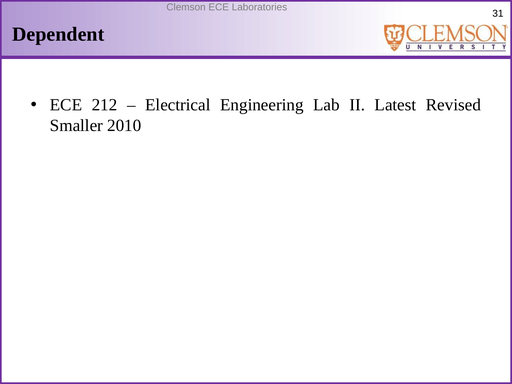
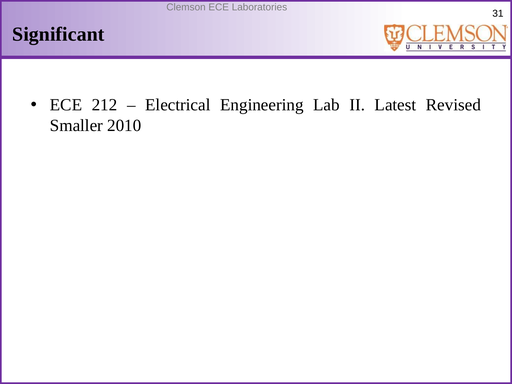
Dependent: Dependent -> Significant
